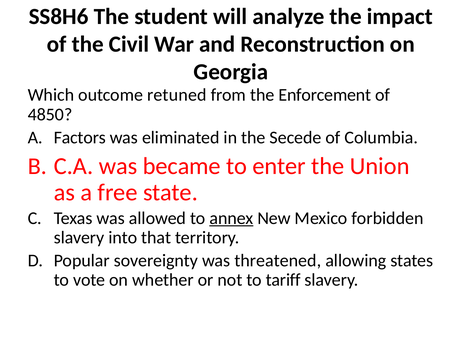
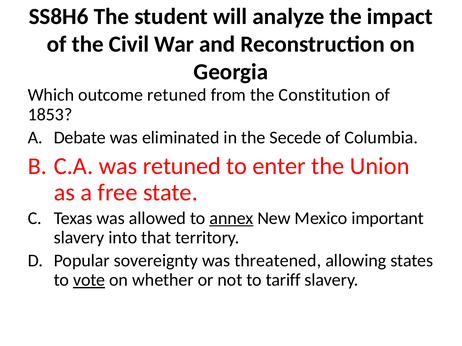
Enforcement: Enforcement -> Constitution
4850: 4850 -> 1853
Factors: Factors -> Debate
was became: became -> retuned
forbidden: forbidden -> important
vote underline: none -> present
